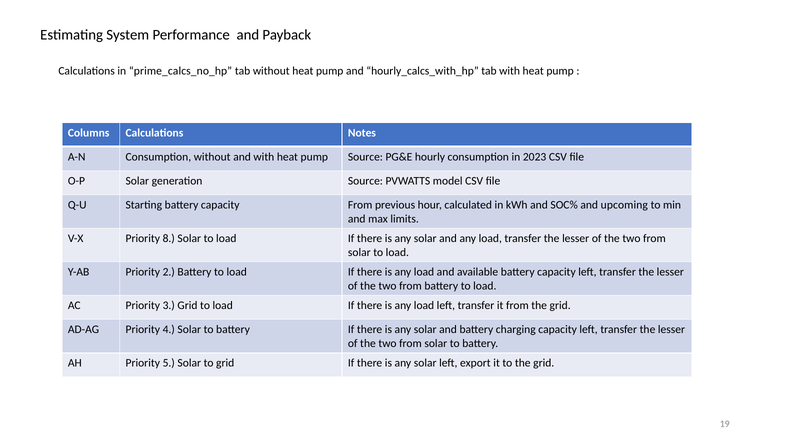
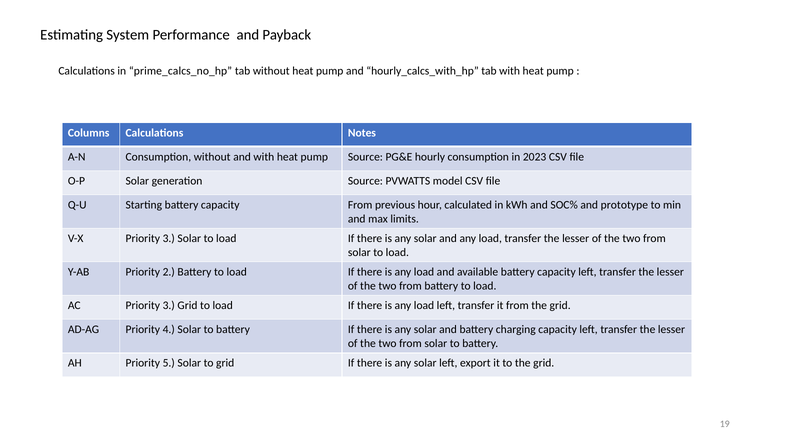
upcoming: upcoming -> prototype
V-X Priority 8: 8 -> 3
